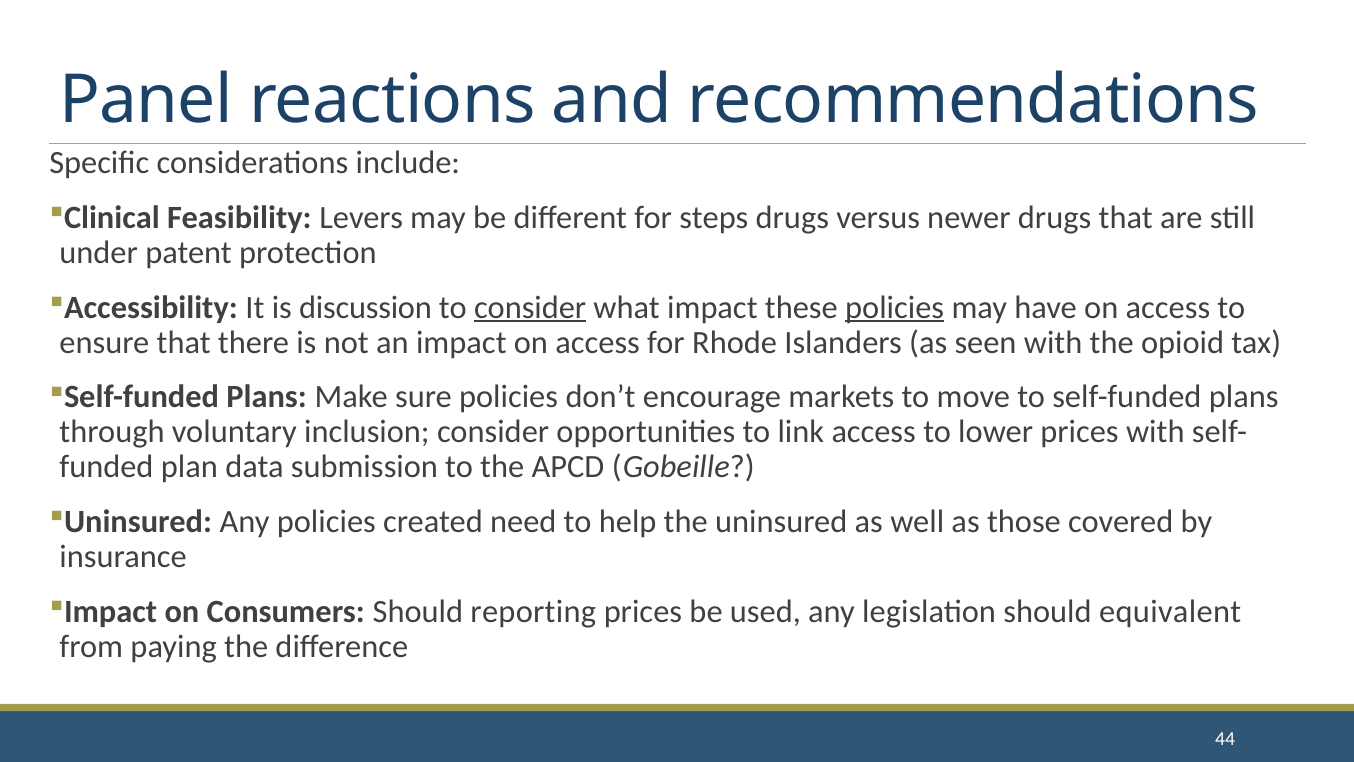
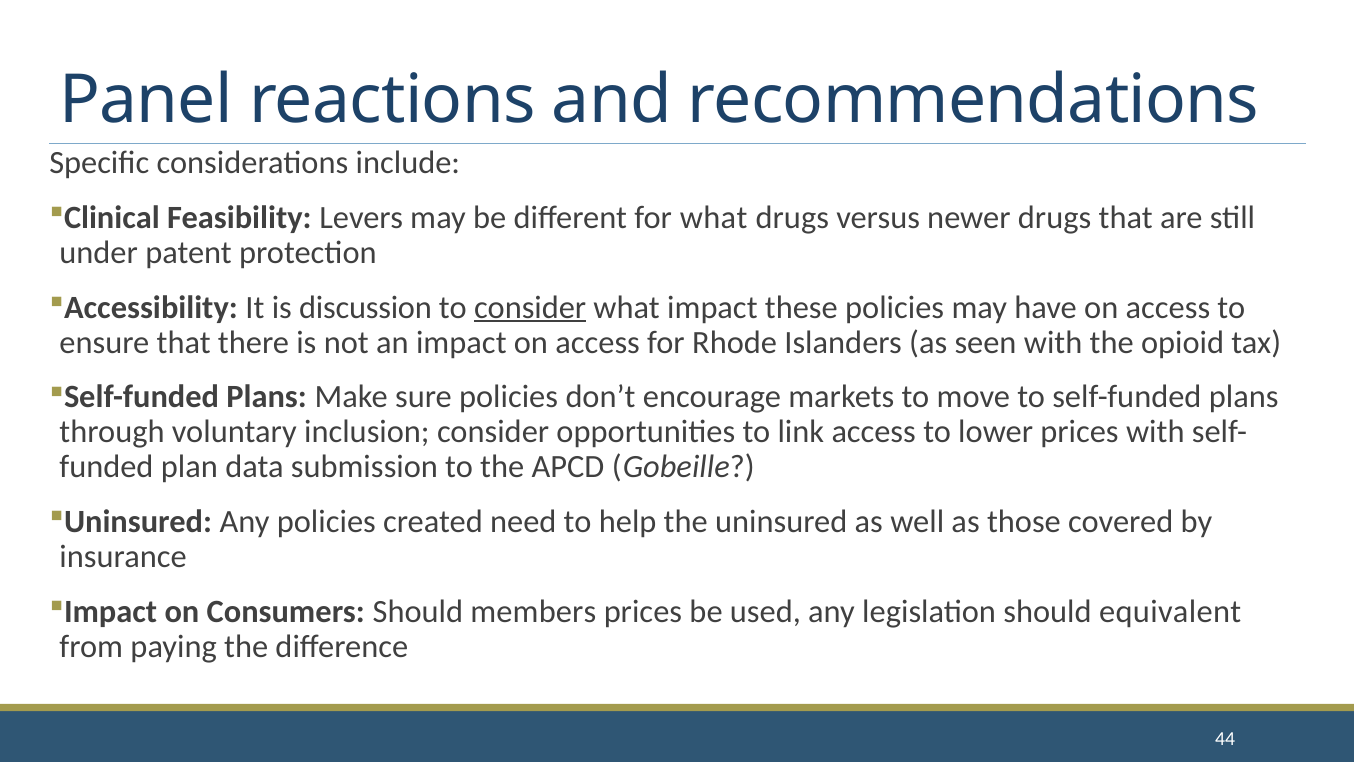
for steps: steps -> what
policies at (895, 307) underline: present -> none
reporting: reporting -> members
